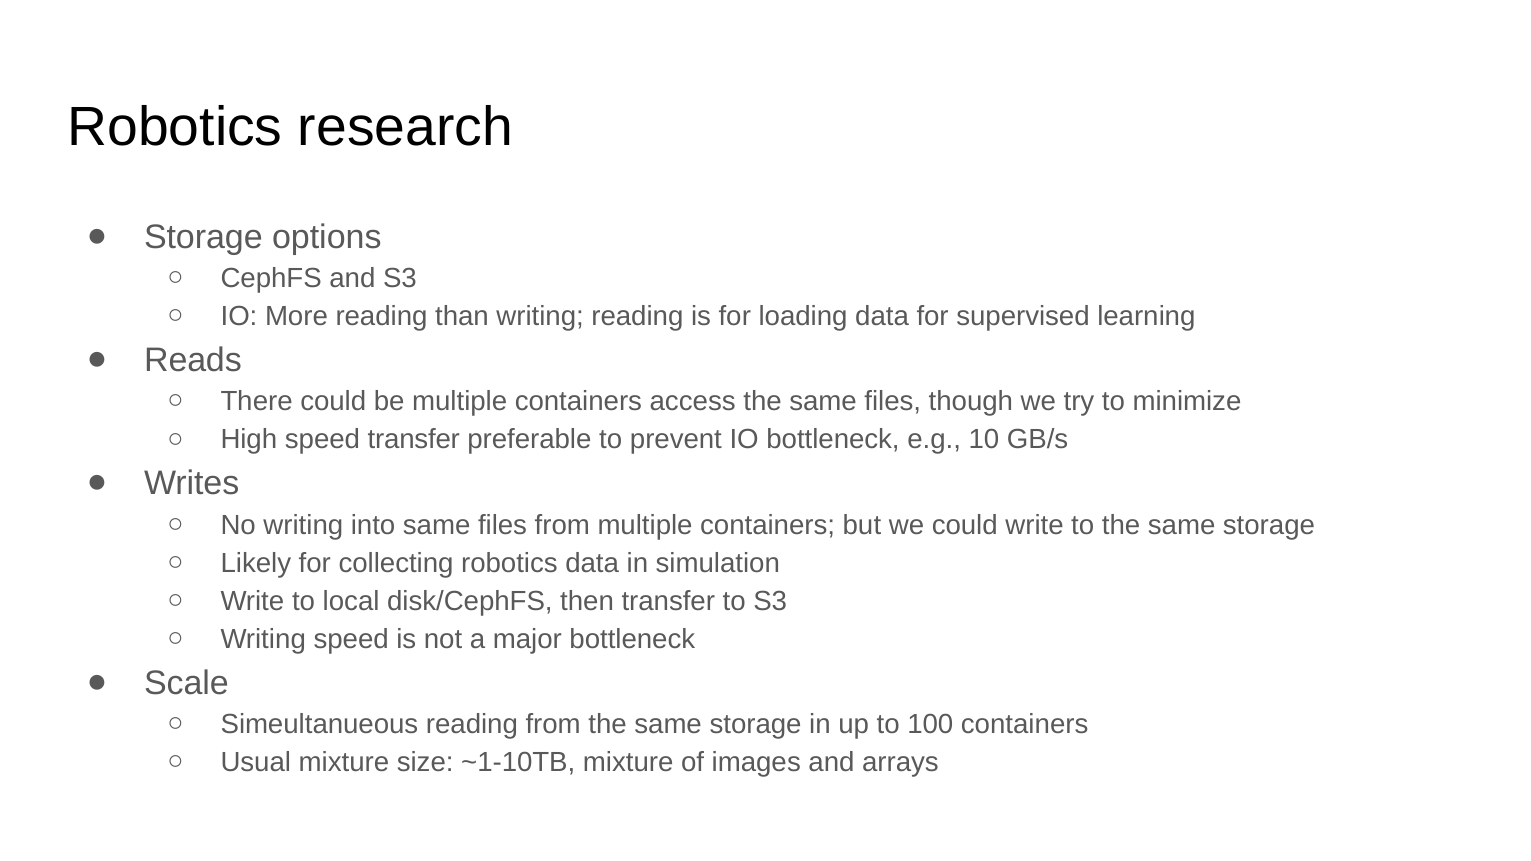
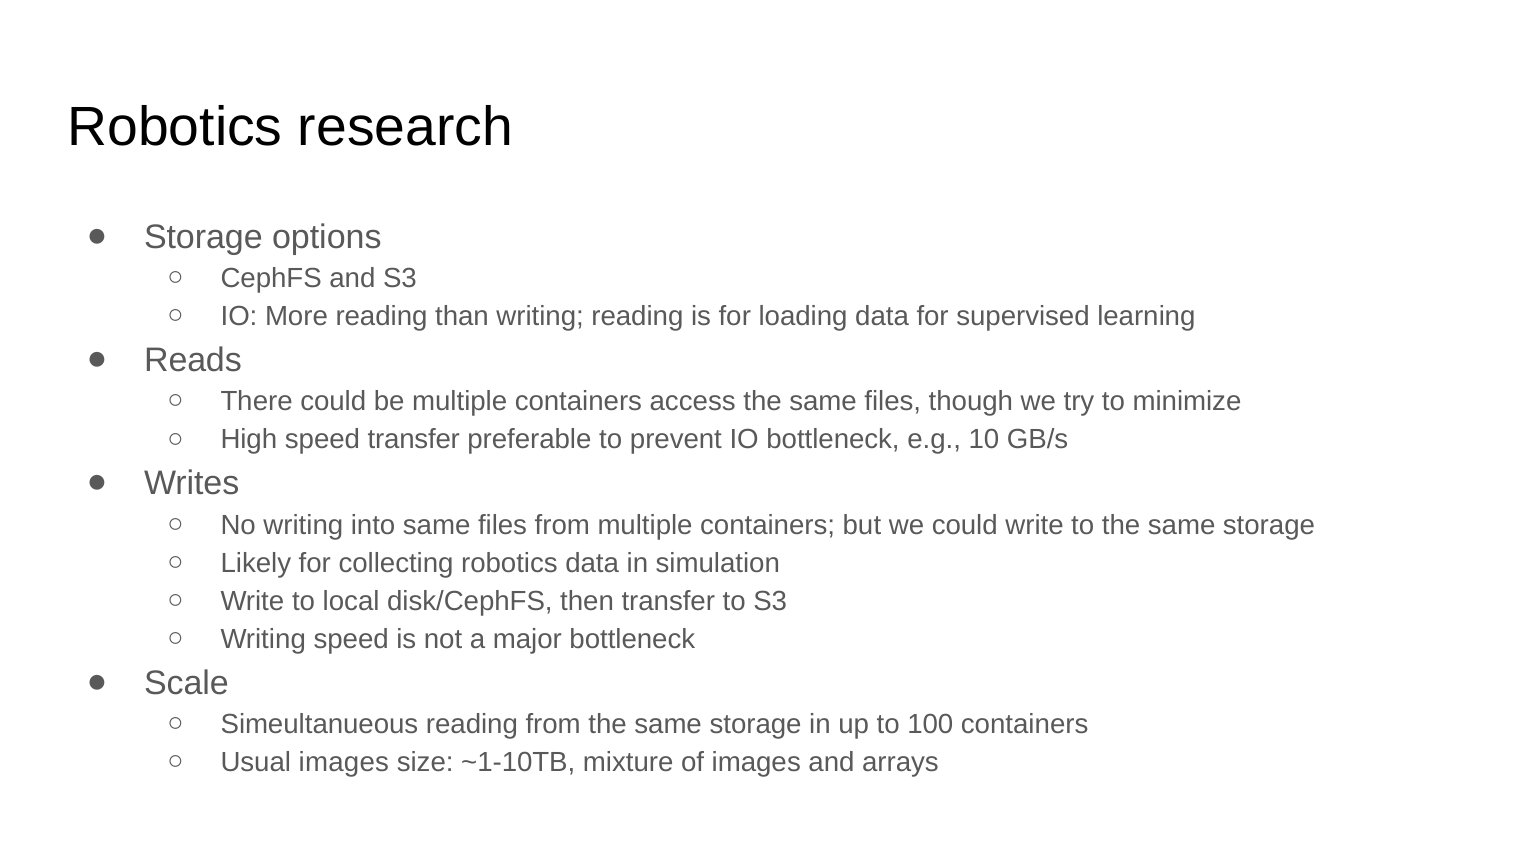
Usual mixture: mixture -> images
